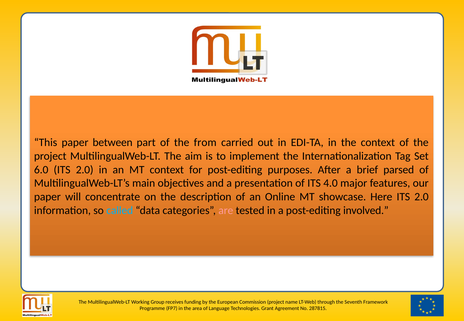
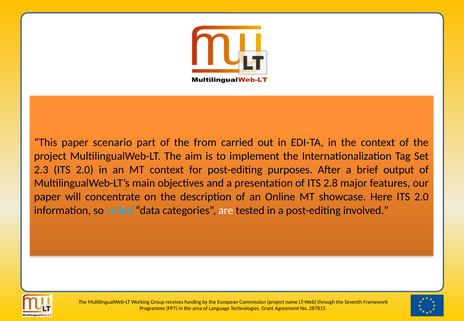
between: between -> scenario
6.0: 6.0 -> 2.3
parsed: parsed -> output
4.0: 4.0 -> 2.8
are colour: pink -> white
